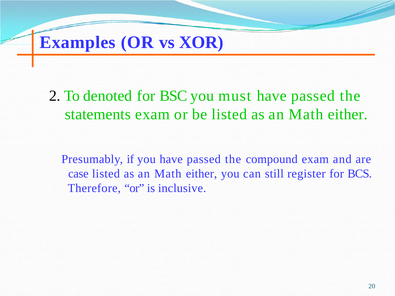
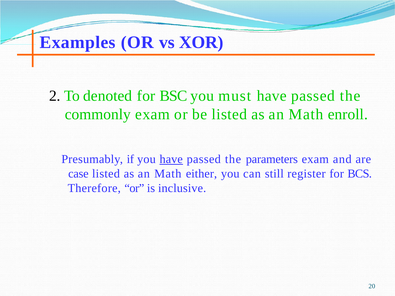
statements: statements -> commonly
either at (348, 114): either -> enroll
have at (171, 159) underline: none -> present
compound: compound -> parameters
